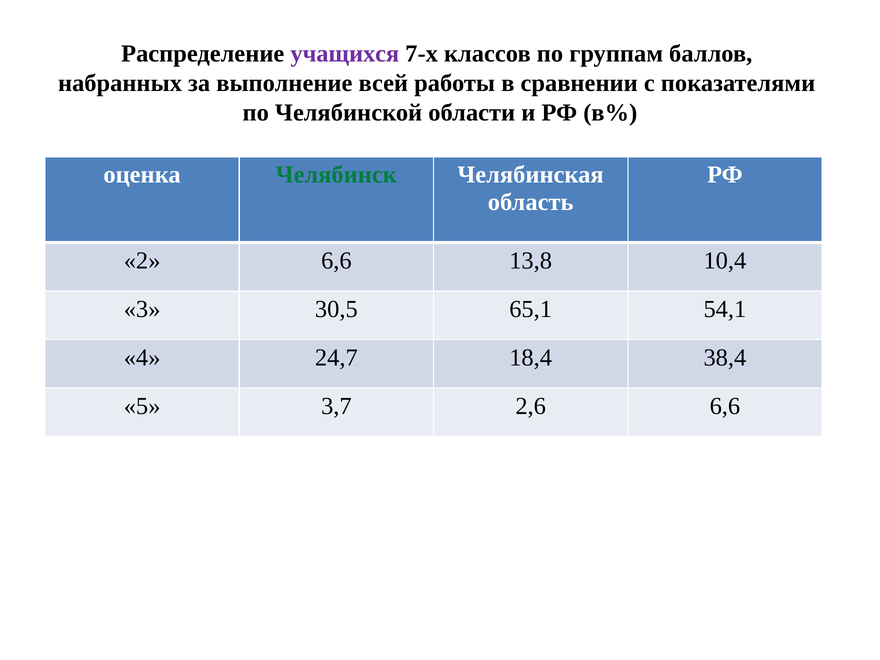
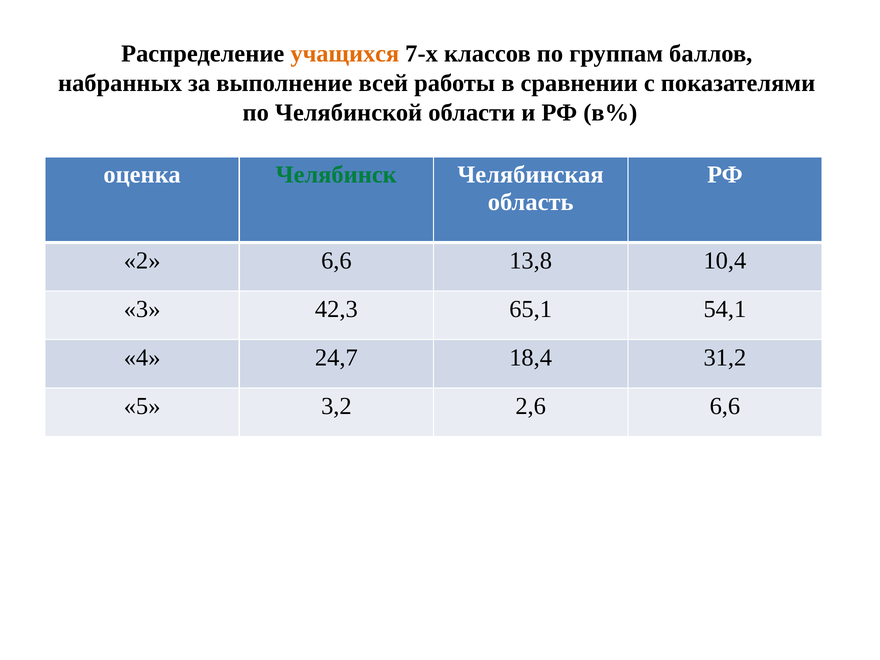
учащихся colour: purple -> orange
30,5: 30,5 -> 42,3
38,4: 38,4 -> 31,2
3,7: 3,7 -> 3,2
